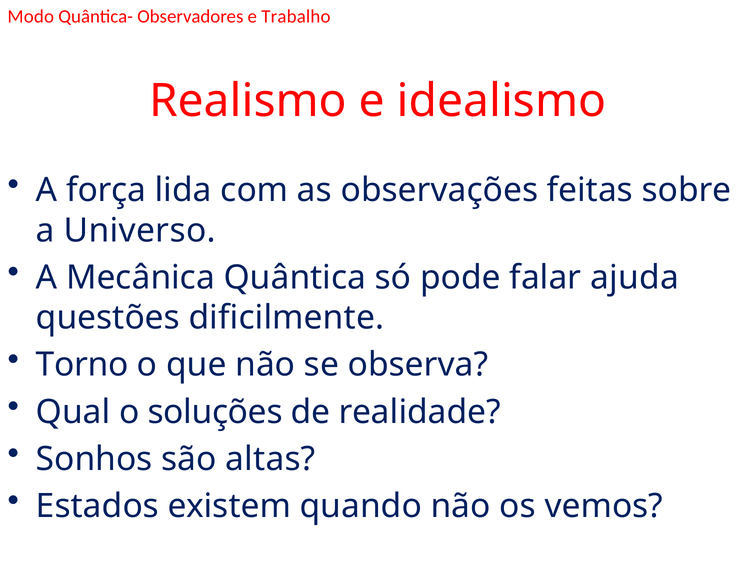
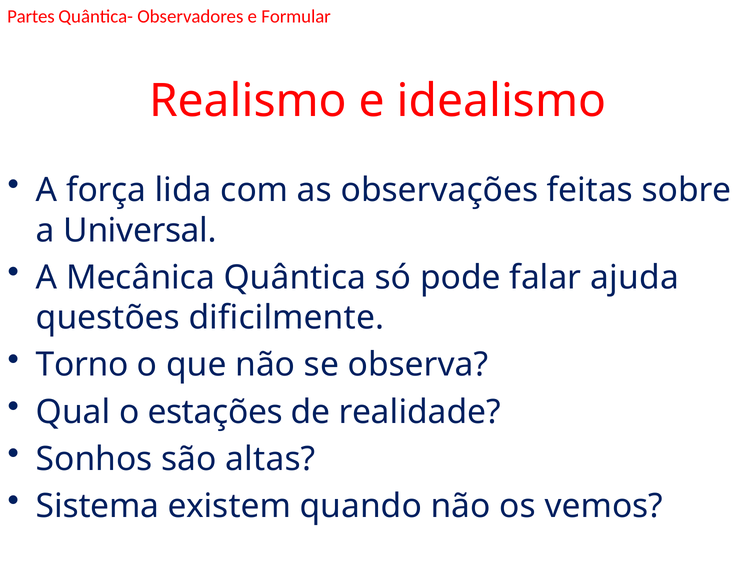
Modo: Modo -> Partes
Trabalho: Trabalho -> Formular
Universo: Universo -> Universal
soluções: soluções -> estações
Estados: Estados -> Sistema
